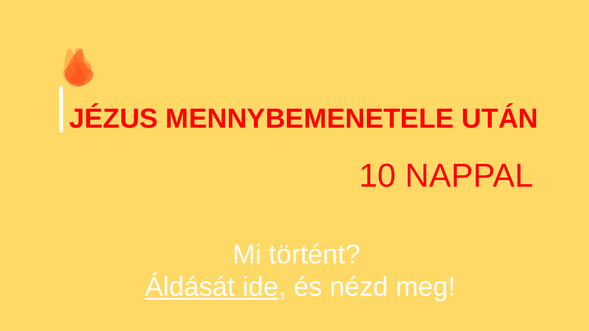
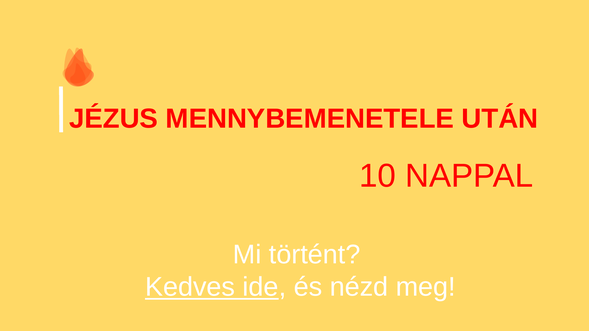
Áldását: Áldását -> Kedves
